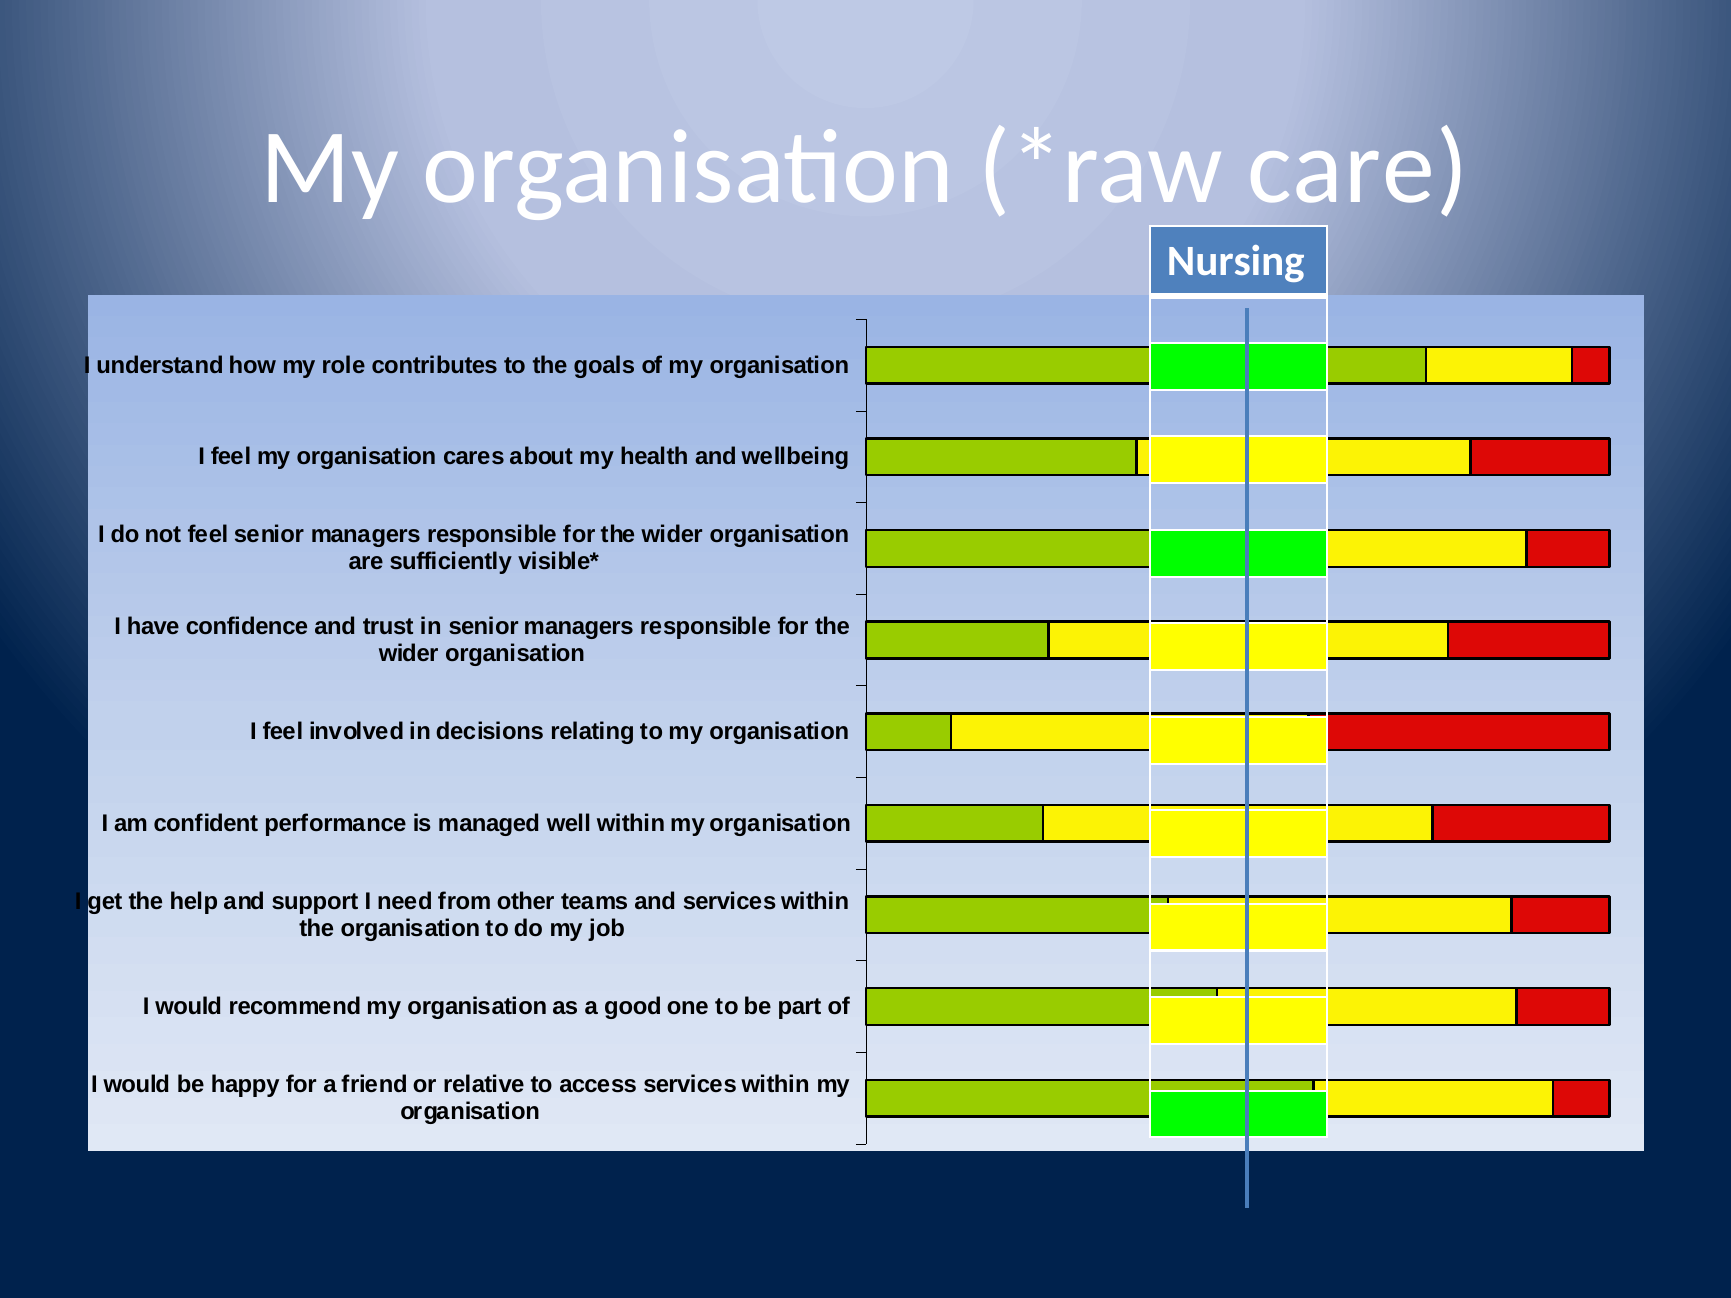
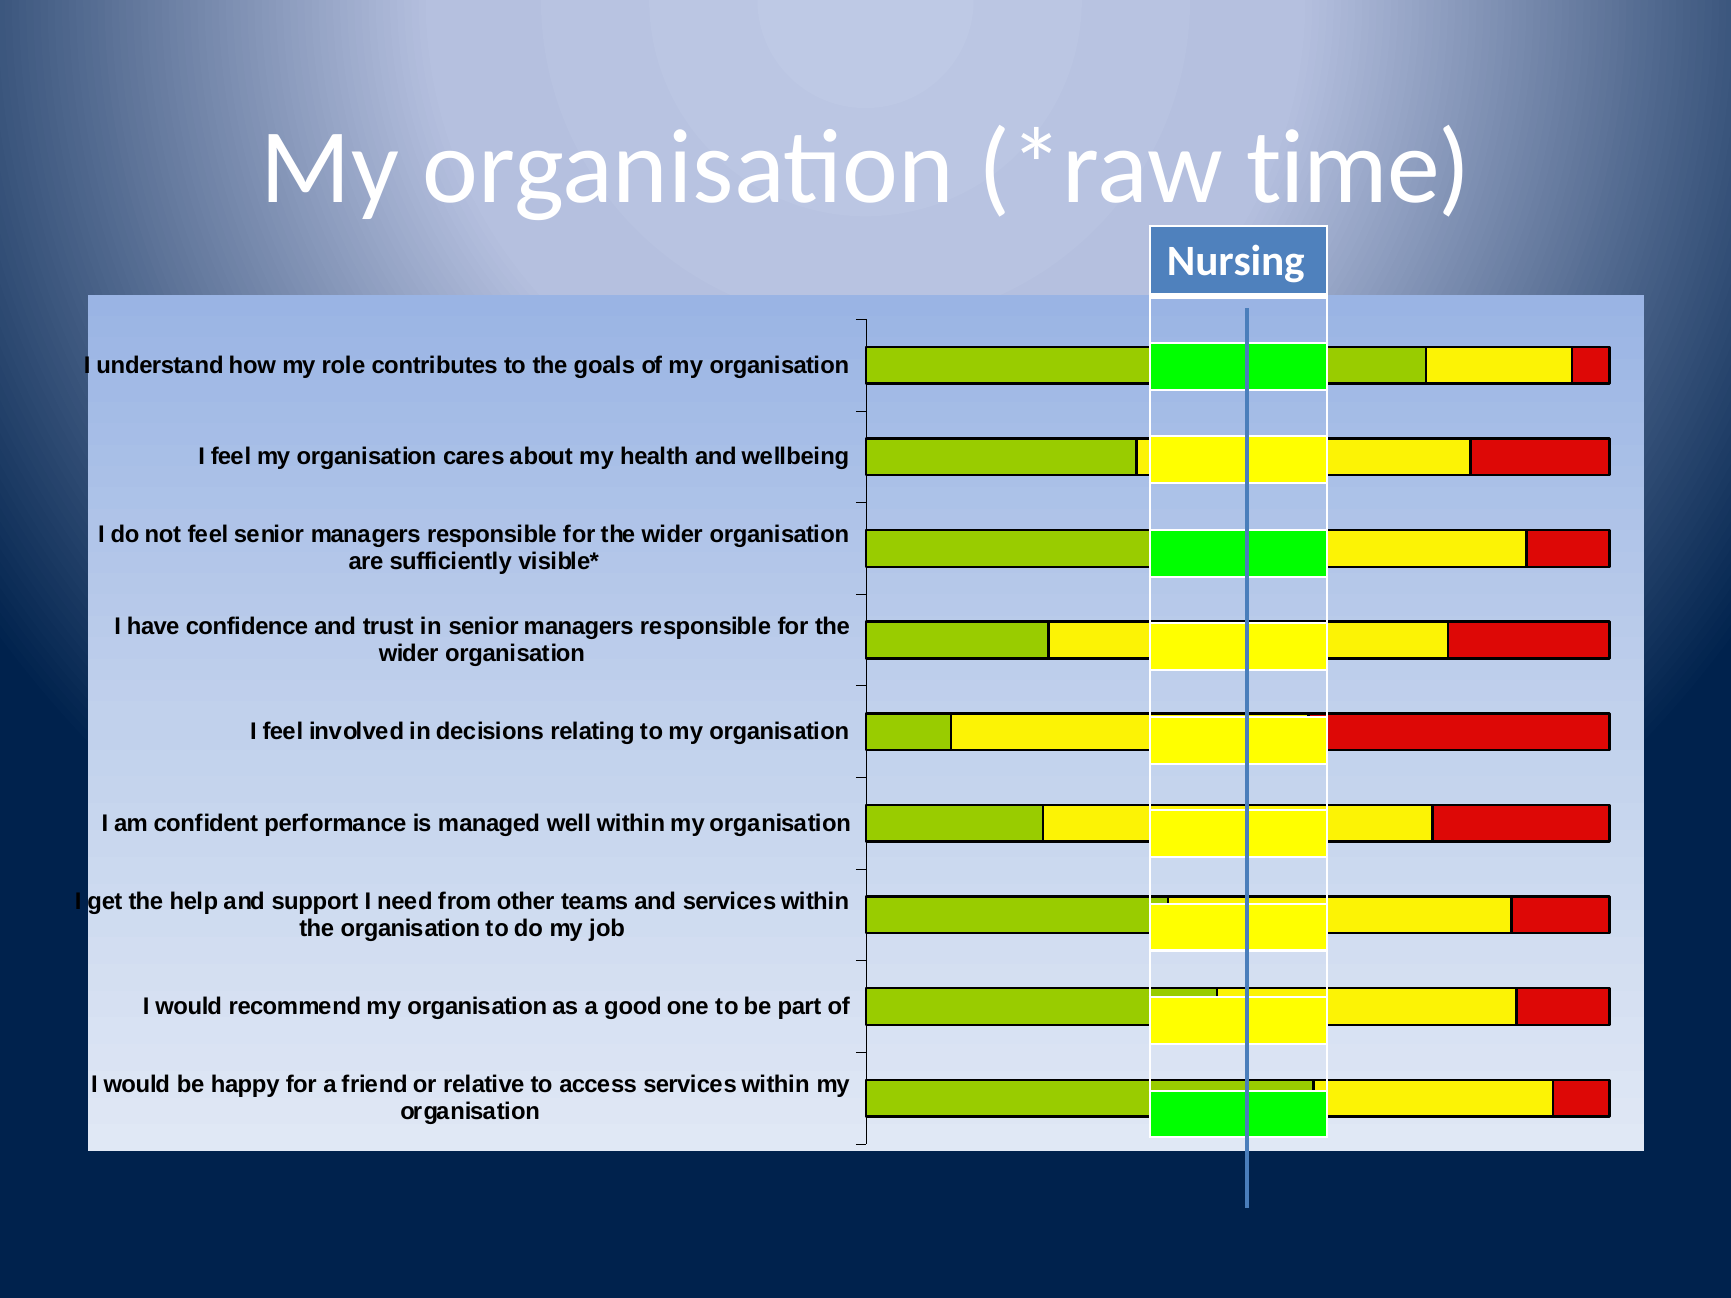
care: care -> time
